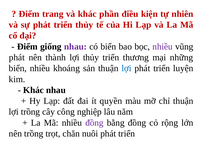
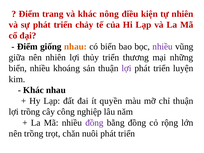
phần: phần -> nông
triển thủy: thủy -> chảy
nhau at (75, 47) colour: purple -> orange
phát at (17, 57): phát -> giữa
nên thành: thành -> nhiên
lợi at (126, 68) colour: blue -> purple
